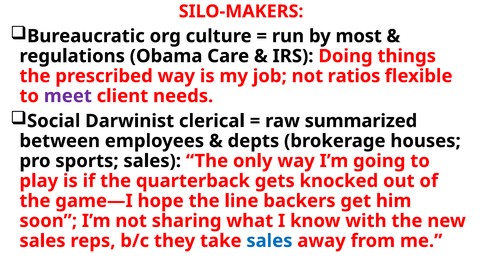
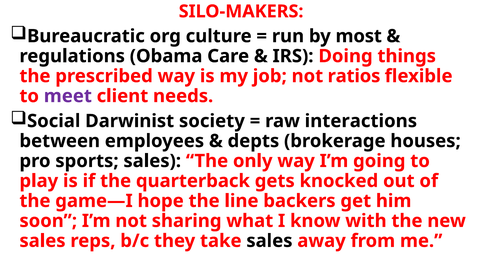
clerical: clerical -> society
summarized: summarized -> interactions
sales at (269, 241) colour: blue -> black
